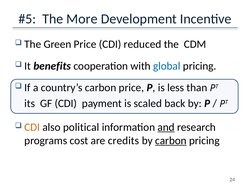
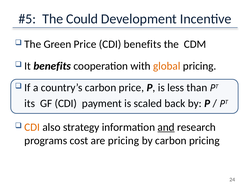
More: More -> Could
CDI reduced: reduced -> benefits
global colour: blue -> orange
political: political -> strategy
are credits: credits -> pricing
carbon at (171, 140) underline: present -> none
